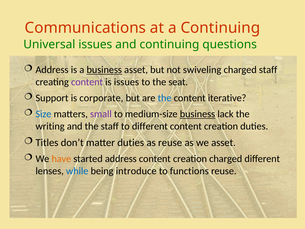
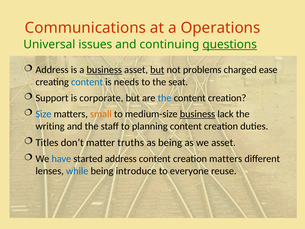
a Continuing: Continuing -> Operations
questions underline: none -> present
but at (157, 70) underline: none -> present
swiveling: swiveling -> problems
charged staff: staff -> ease
content at (87, 82) colour: purple -> blue
is issues: issues -> needs
iterative at (227, 98): iterative -> creation
small colour: purple -> orange
to different: different -> planning
matter duties: duties -> truths
as reuse: reuse -> being
have colour: orange -> blue
creation charged: charged -> matters
functions: functions -> everyone
